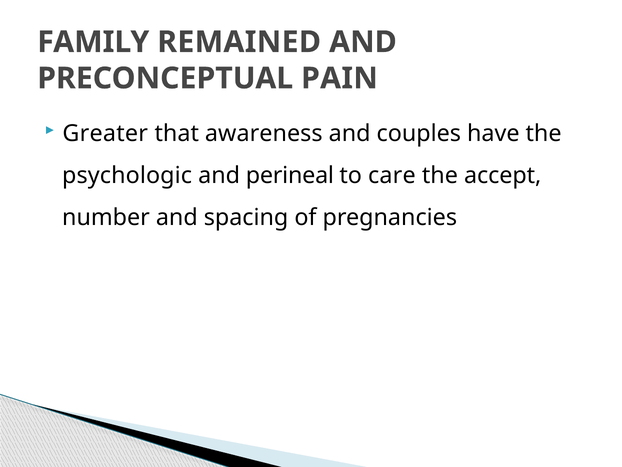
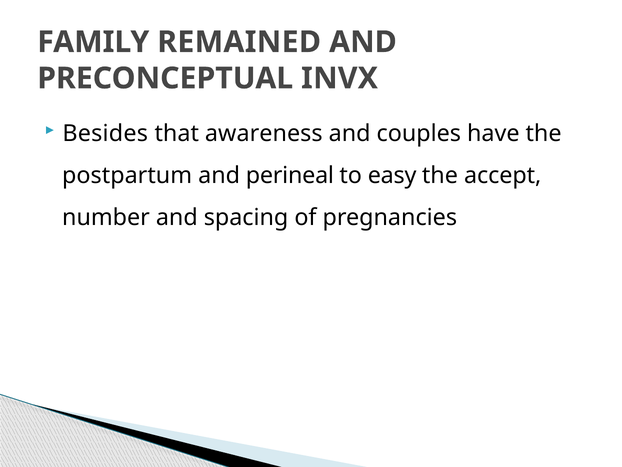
PAIN: PAIN -> INVX
Greater: Greater -> Besides
psychologic: psychologic -> postpartum
care: care -> easy
